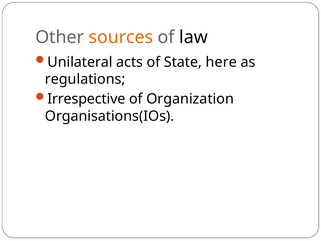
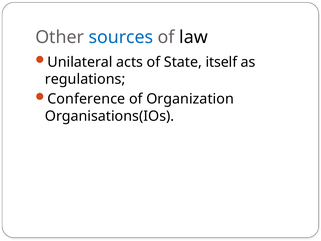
sources colour: orange -> blue
here: here -> itself
Irrespective: Irrespective -> Conference
